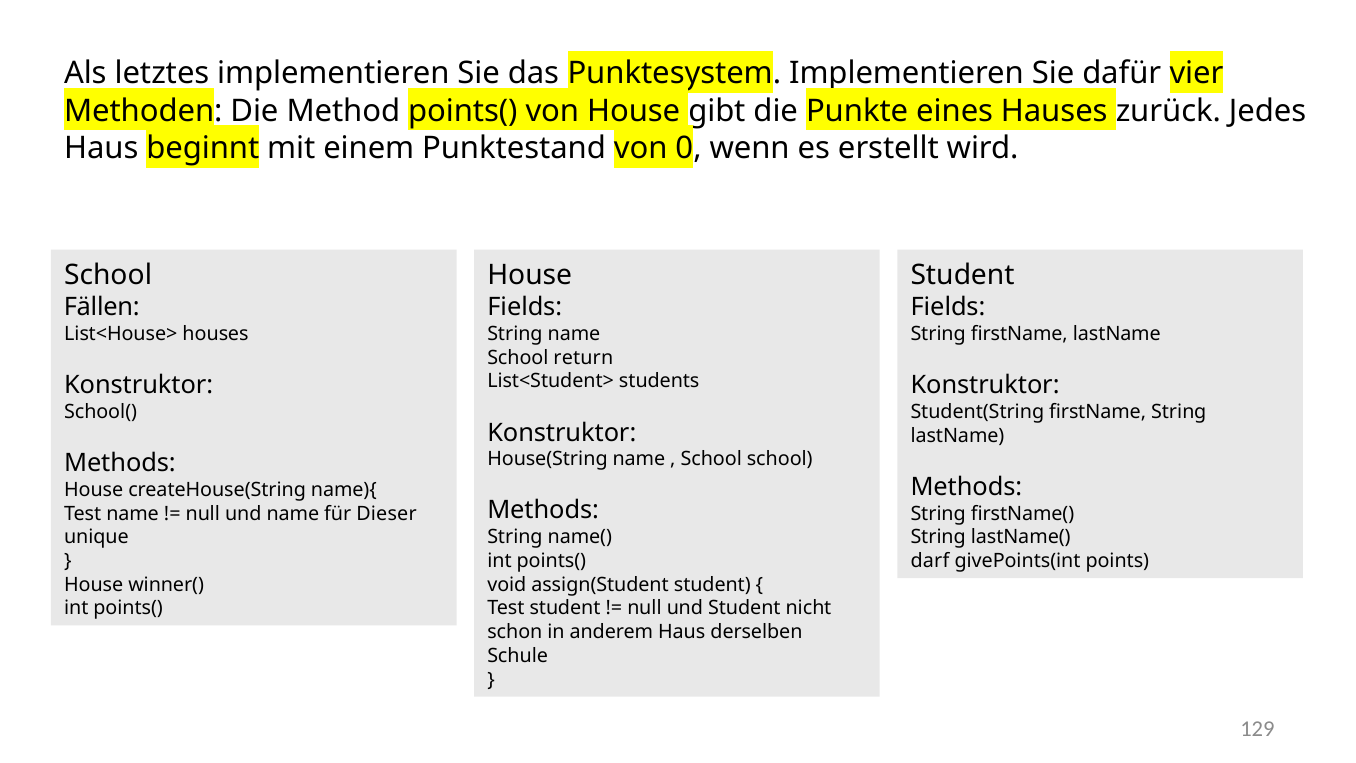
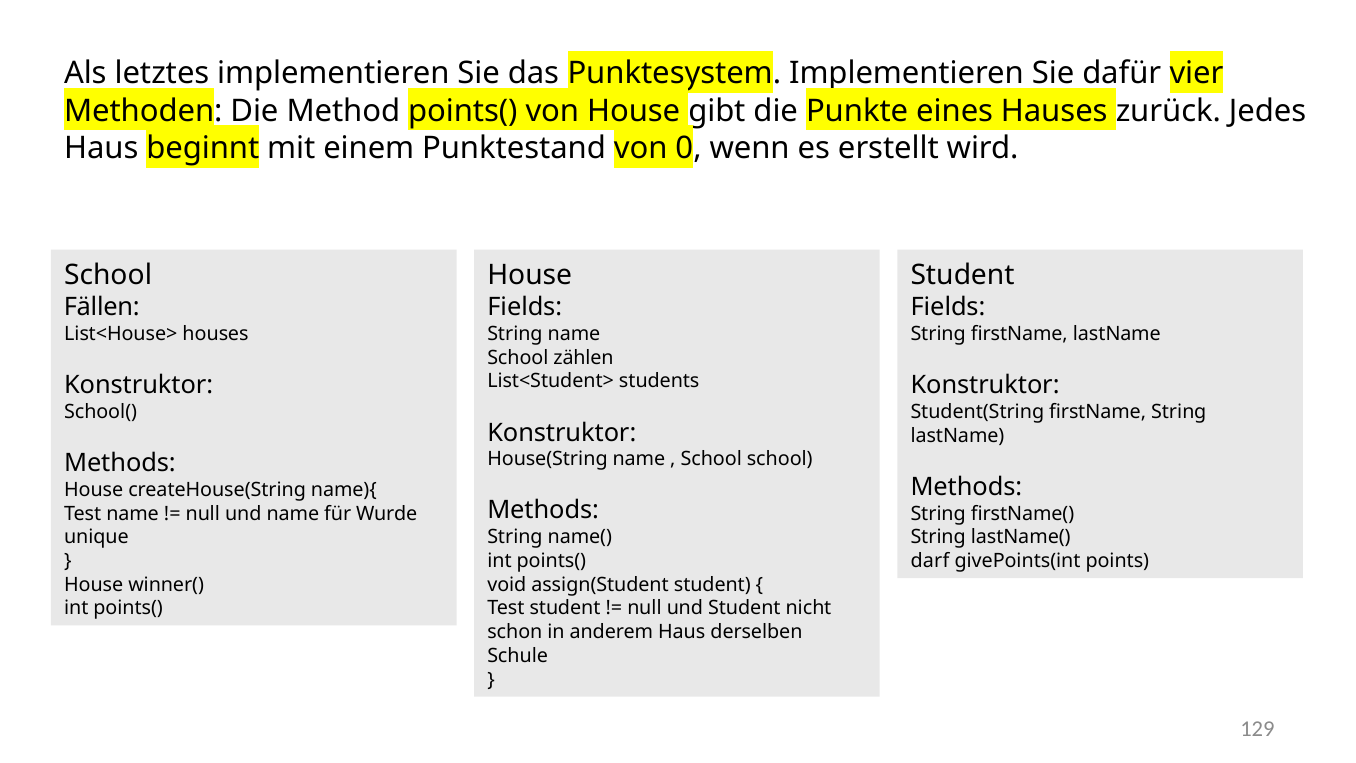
return: return -> zählen
Dieser: Dieser -> Wurde
